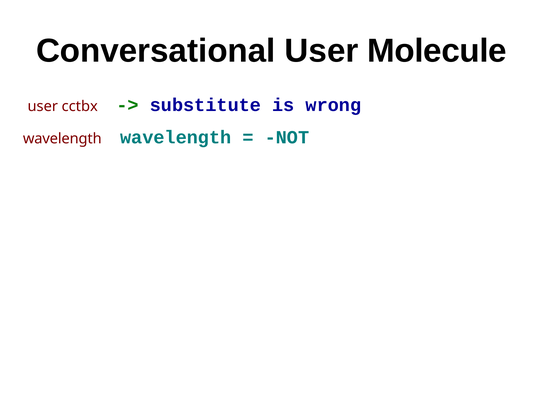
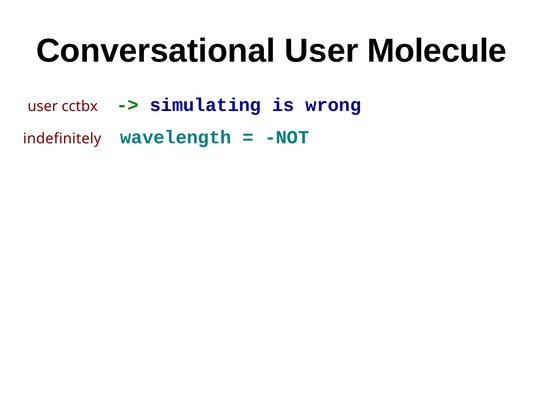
substitute: substitute -> simulating
wavelength at (62, 139): wavelength -> indefinitely
